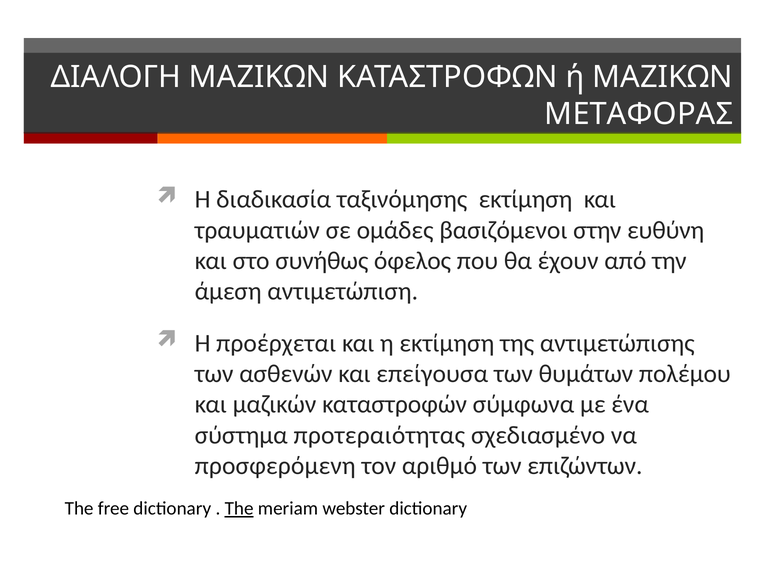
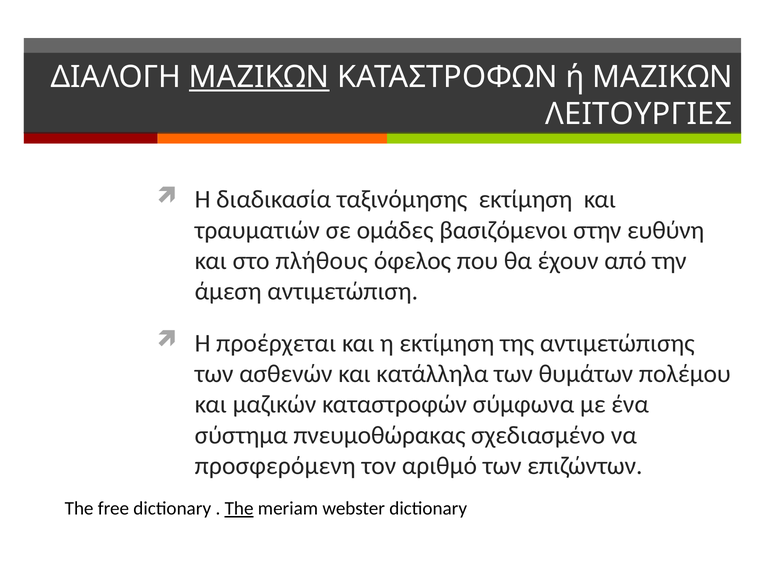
ΜΑΖΙΚΩΝ at (259, 77) underline: none -> present
ΜΕΤΑΦΟΡΑΣ: ΜΕΤΑΦΟΡΑΣ -> ΛΕΙΤΟΥΡΓΙΕΣ
συνήθως: συνήθως -> πλήθους
επείγουσα: επείγουσα -> κατάλληλα
προτεραιότητας: προτεραιότητας -> πνευμοθώρακας
